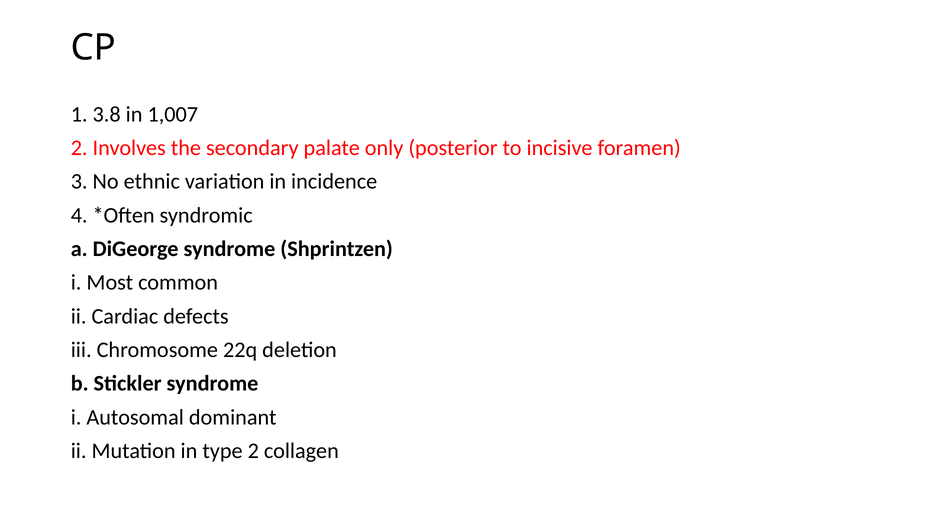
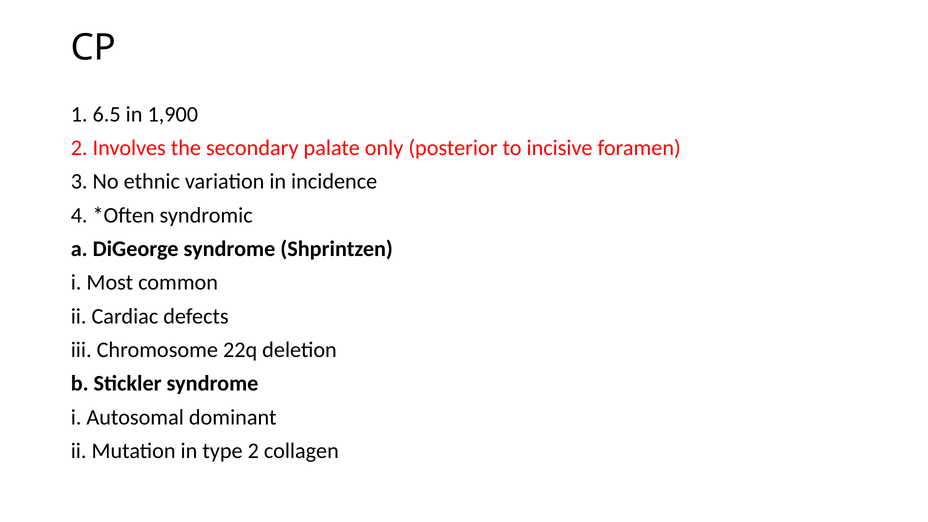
3.8: 3.8 -> 6.5
1,007: 1,007 -> 1,900
